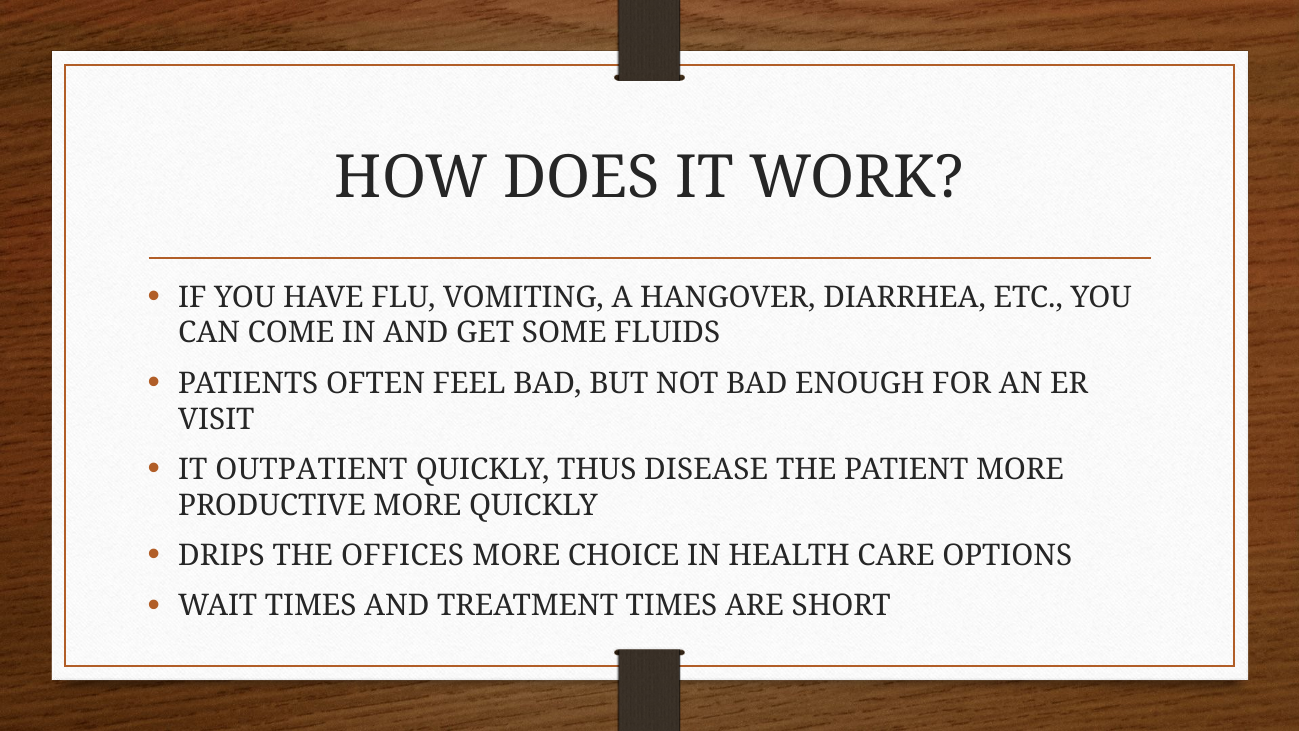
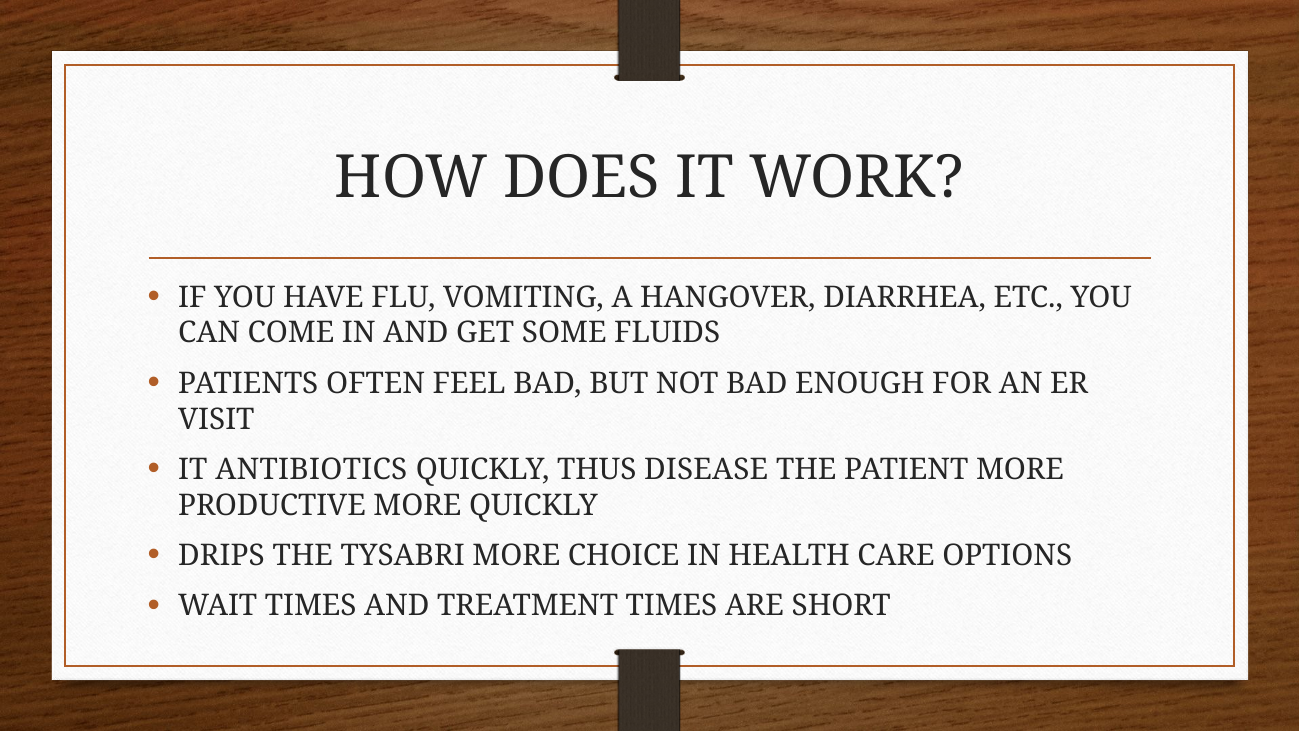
OUTPATIENT: OUTPATIENT -> ANTIBIOTICS
OFFICES: OFFICES -> TYSABRI
